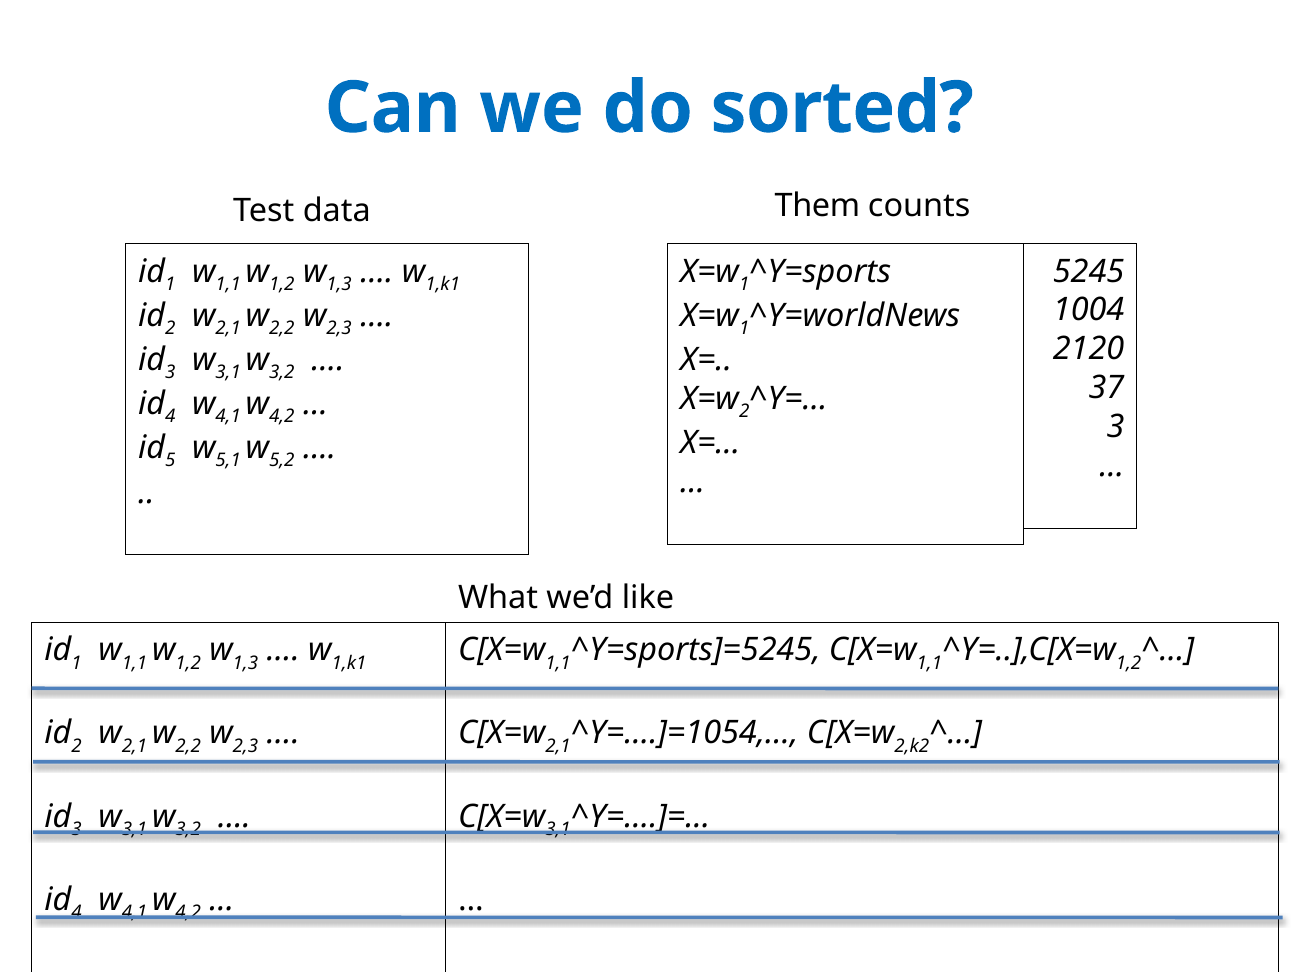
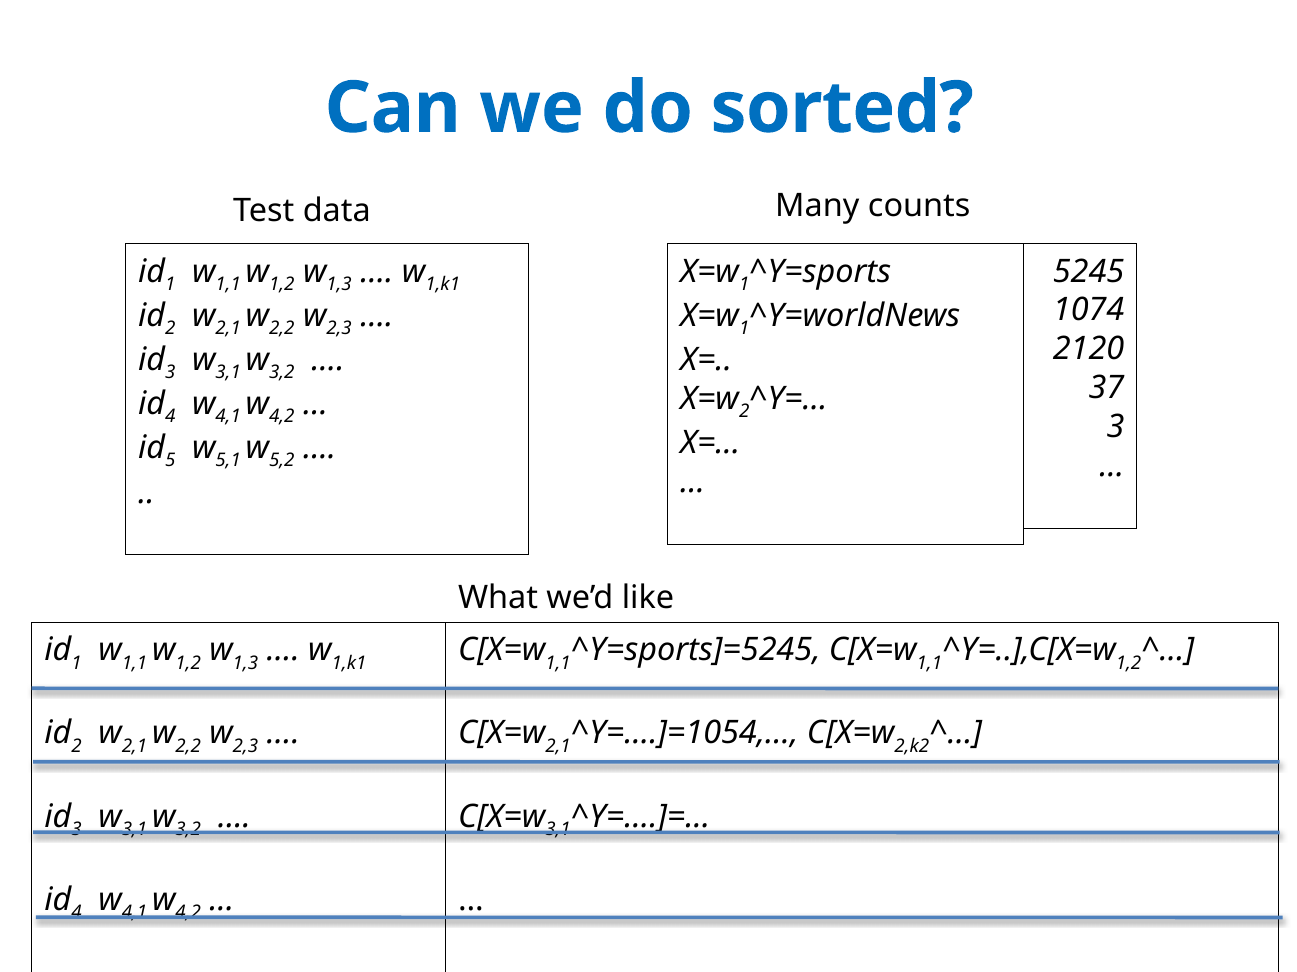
Them: Them -> Many
1004: 1004 -> 1074
